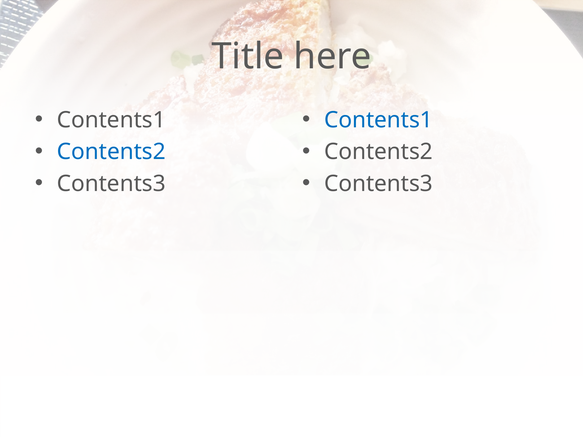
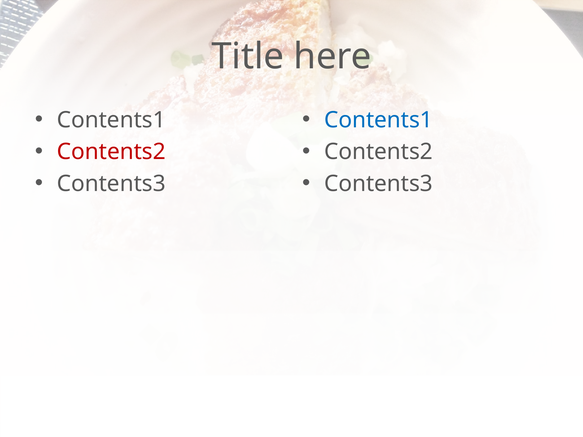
Contents2 at (111, 152) colour: blue -> red
